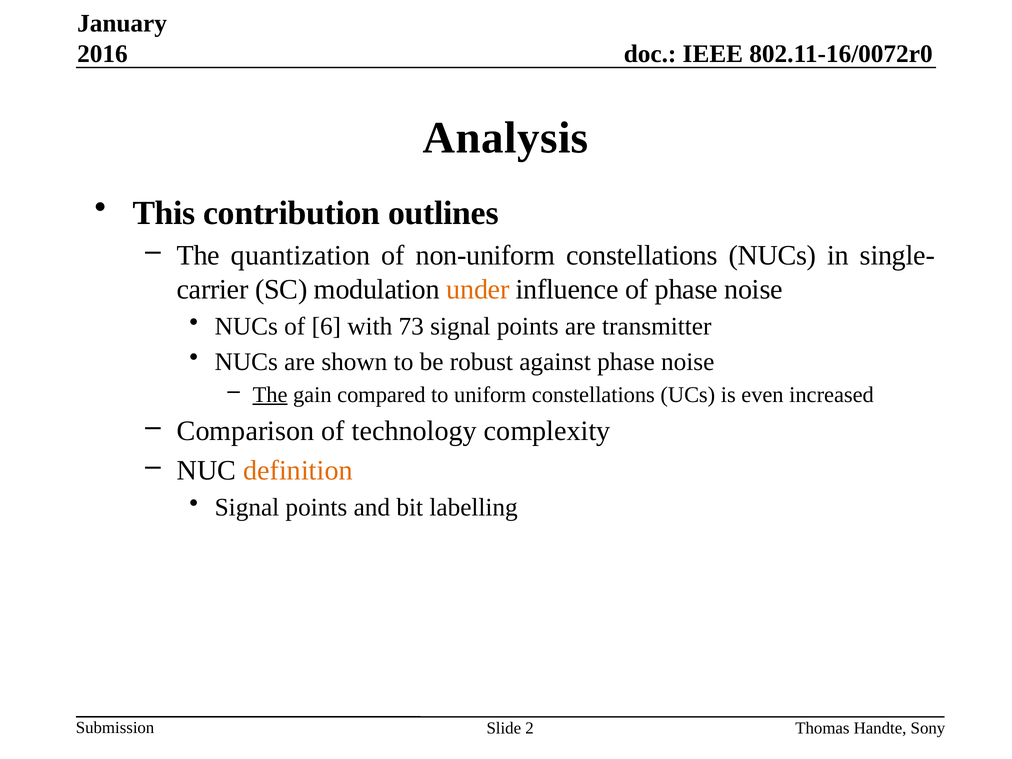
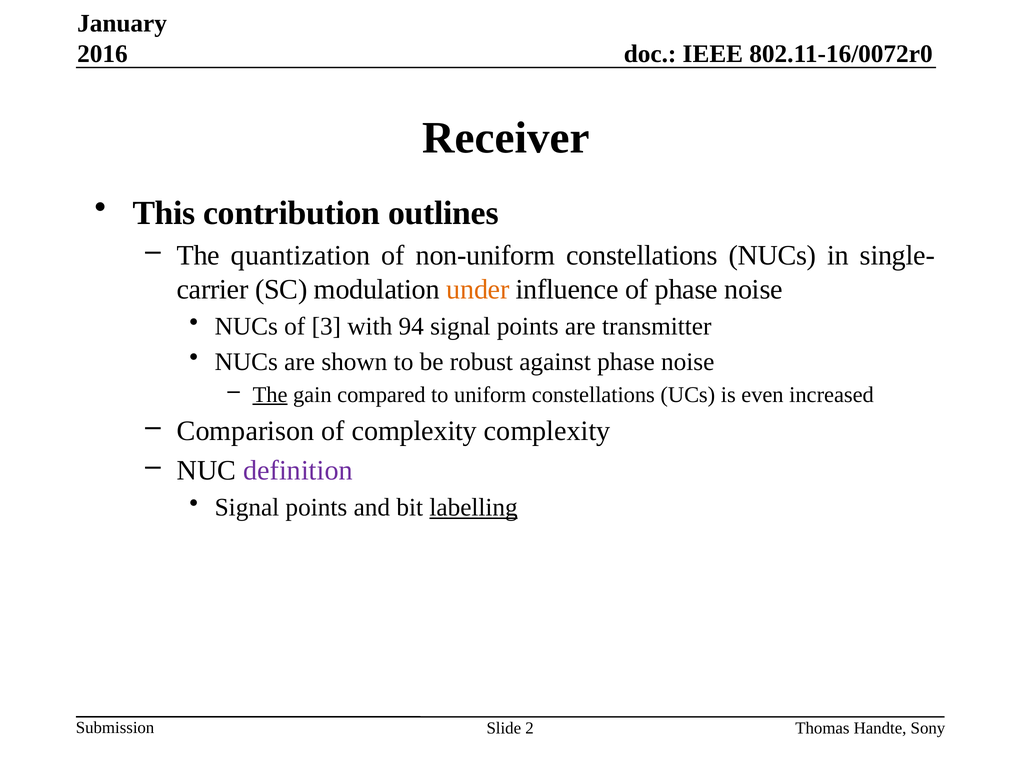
Analysis: Analysis -> Receiver
6: 6 -> 3
73: 73 -> 94
of technology: technology -> complexity
definition colour: orange -> purple
labelling underline: none -> present
